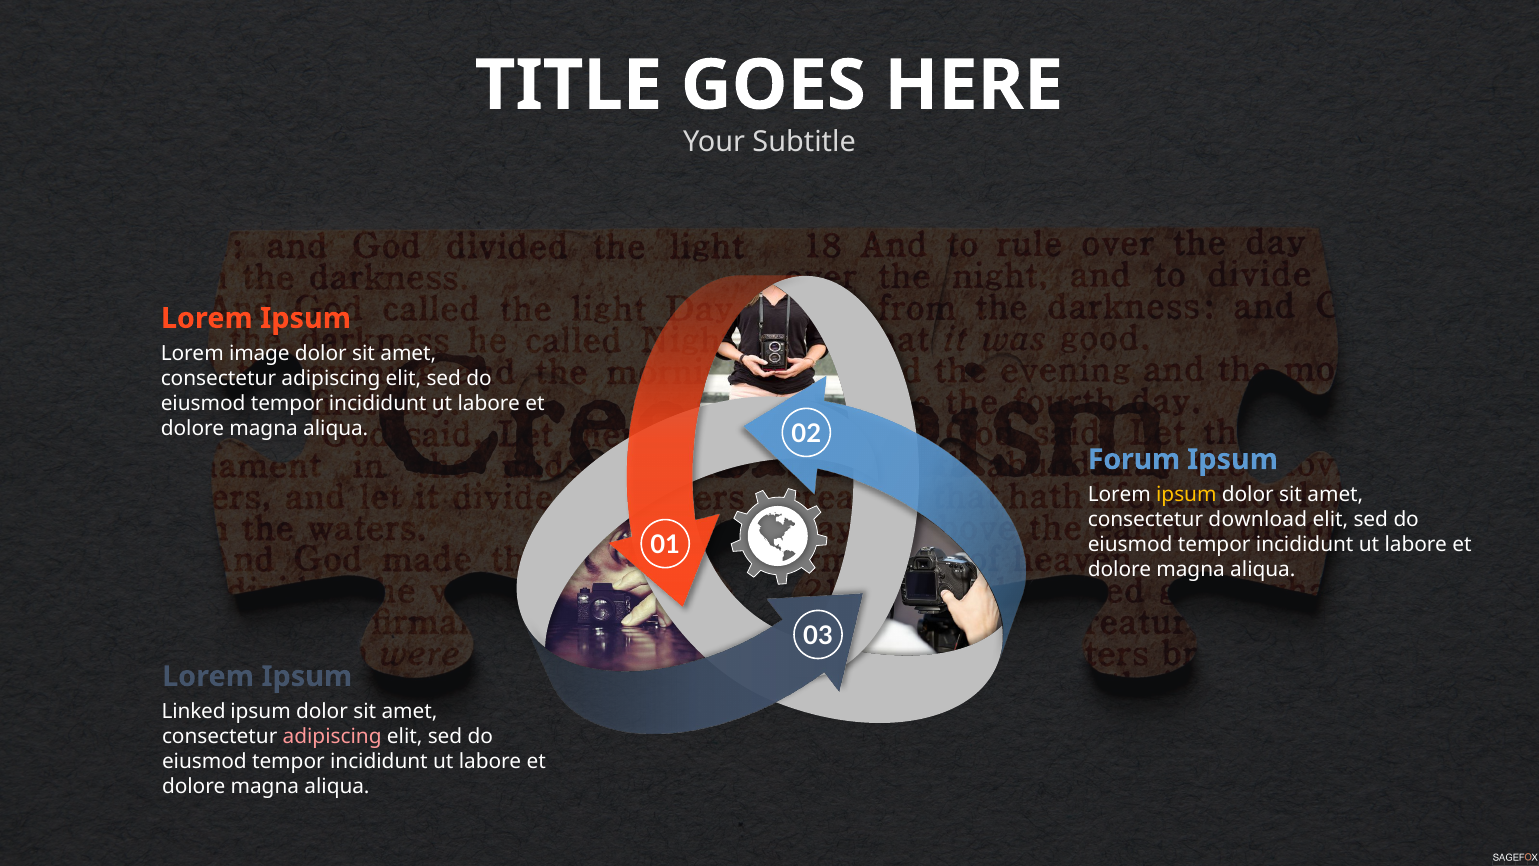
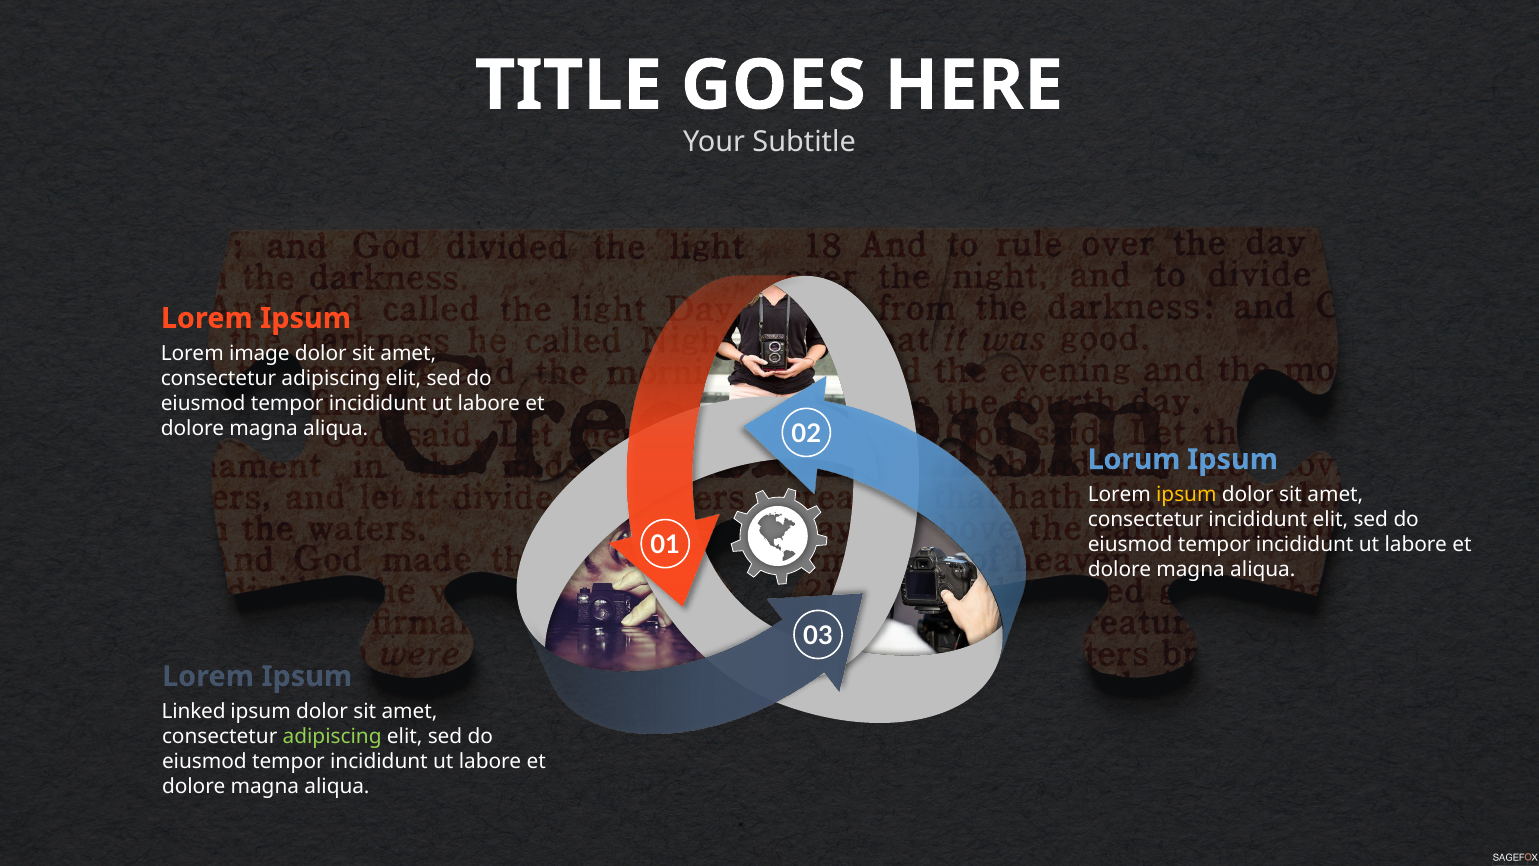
Forum: Forum -> Lorum
consectetur download: download -> incididunt
adipiscing at (332, 736) colour: pink -> light green
